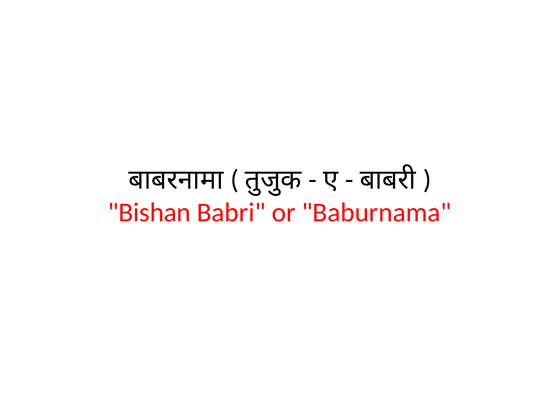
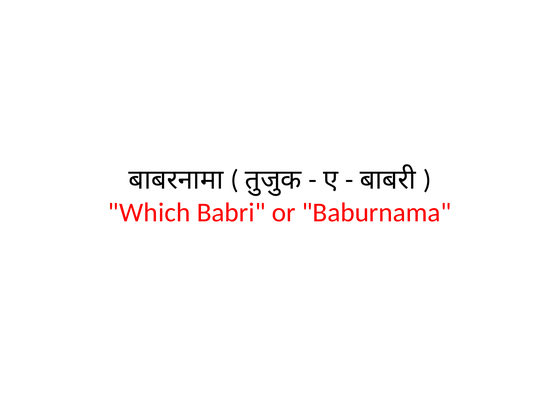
Bishan: Bishan -> Which
